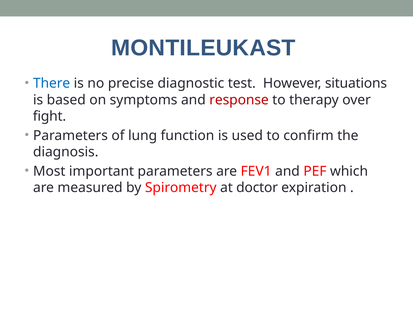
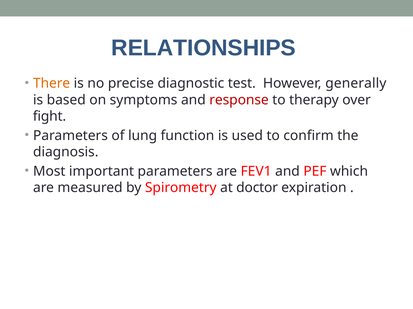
MONTILEUKAST: MONTILEUKAST -> RELATIONSHIPS
There colour: blue -> orange
situations: situations -> generally
